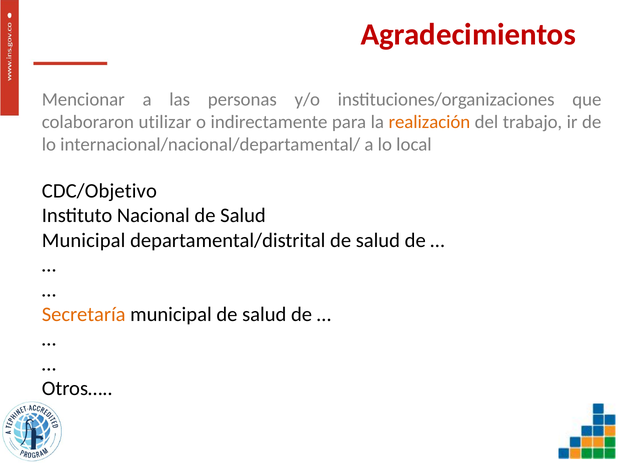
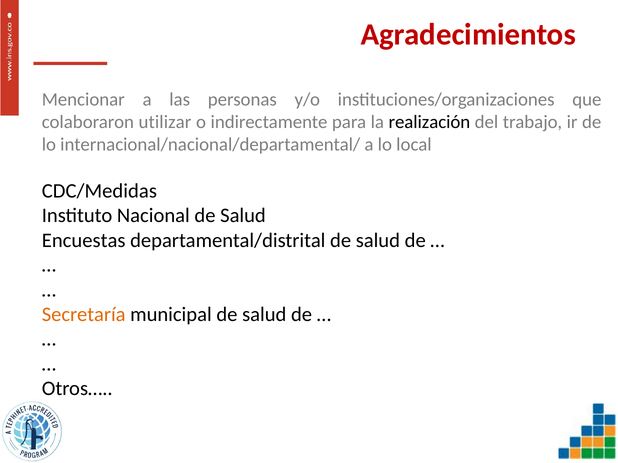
realización colour: orange -> black
CDC/Objetivo: CDC/Objetivo -> CDC/Medidas
Municipal at (84, 241): Municipal -> Encuestas
